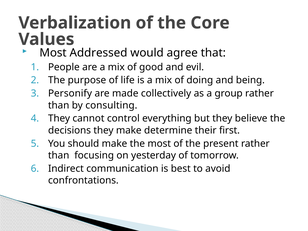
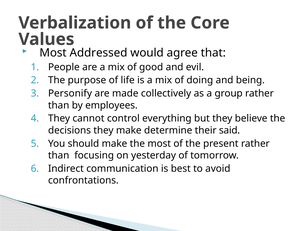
consulting: consulting -> employees
first: first -> said
